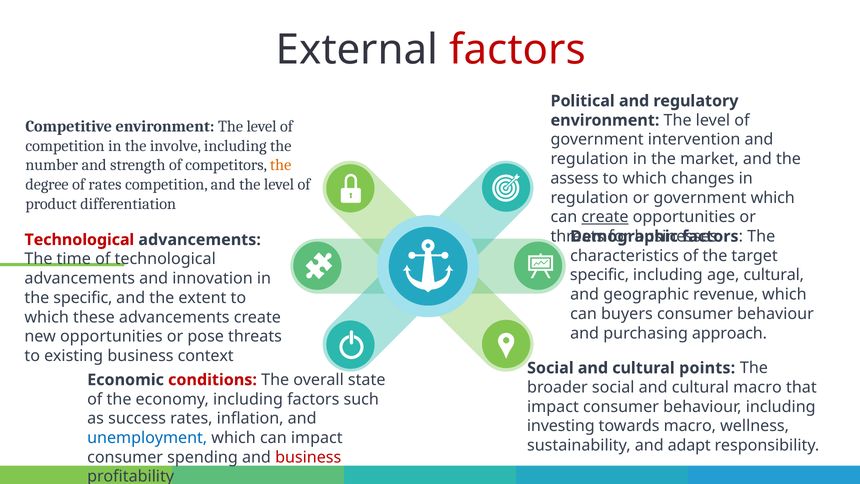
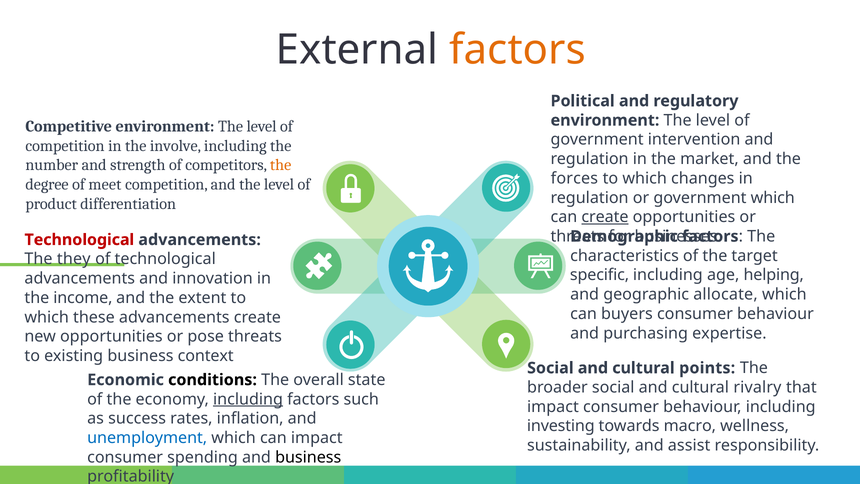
factors at (518, 50) colour: red -> orange
assess: assess -> forces
of rates: rates -> meet
time: time -> they
age cultural: cultural -> helping
revenue: revenue -> allocate
the specific: specific -> income
approach: approach -> expertise
conditions colour: red -> black
cultural macro: macro -> rivalry
including at (248, 399) underline: none -> present
adapt: adapt -> assist
business at (308, 457) colour: red -> black
